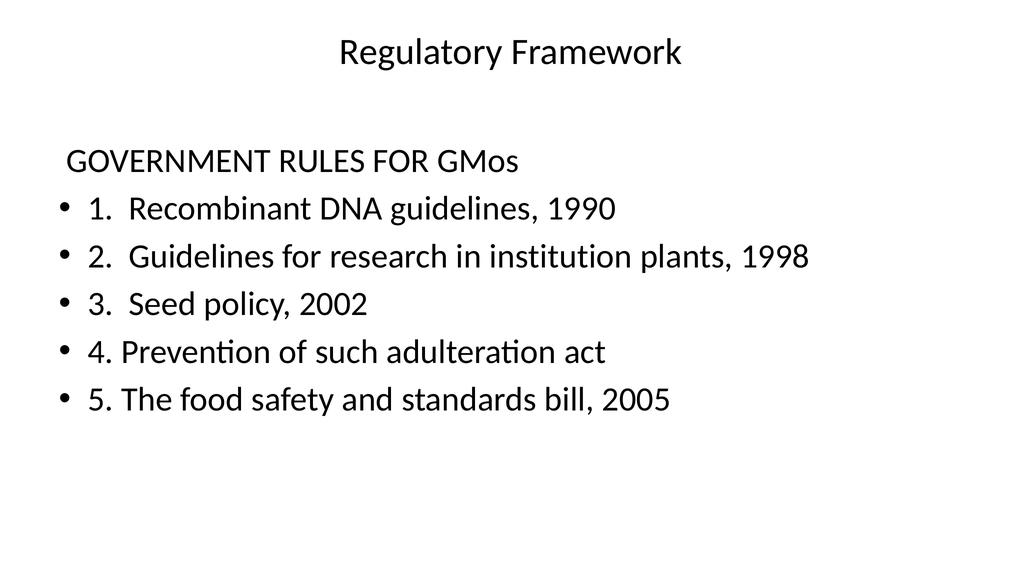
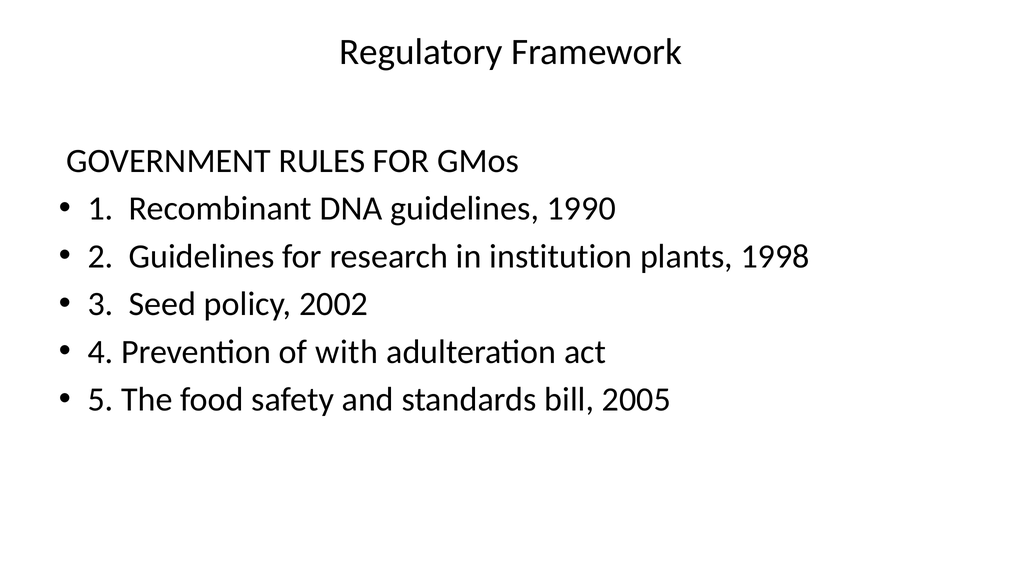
such: such -> with
